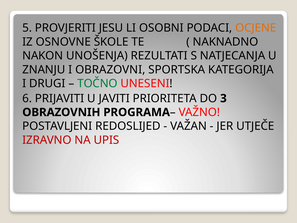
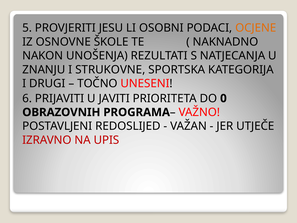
OBRAZOVNI: OBRAZOVNI -> STRUKOVNE
TOČNO colour: green -> black
3: 3 -> 0
